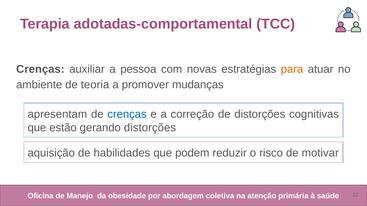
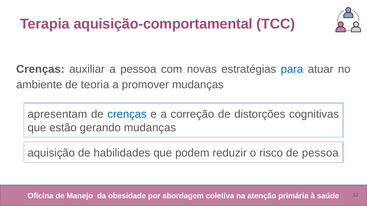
adotadas-comportamental: adotadas-comportamental -> aquisição-comportamental
para colour: orange -> blue
gerando distorções: distorções -> mudanças
de motivar: motivar -> pessoa
